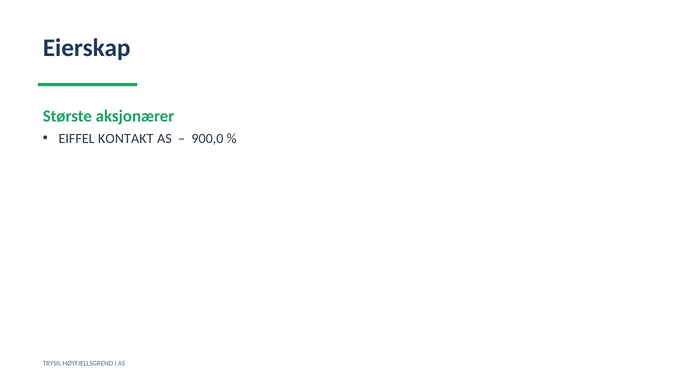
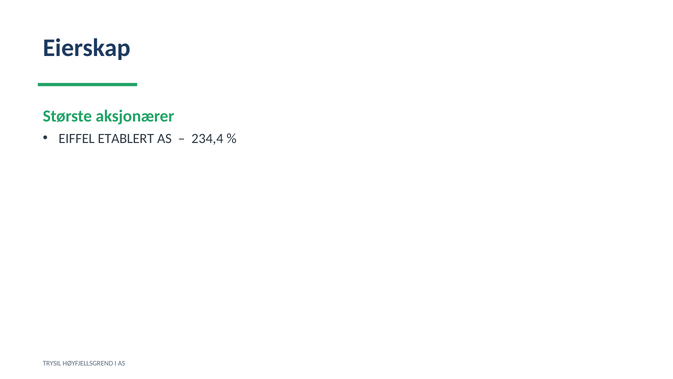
KONTAKT: KONTAKT -> ETABLERT
900,0: 900,0 -> 234,4
